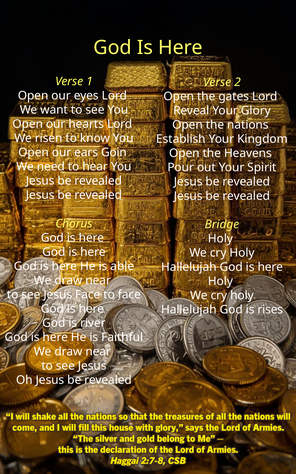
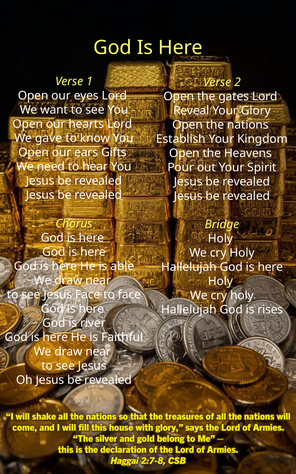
risen: risen -> gave
Goin: Goin -> Gifts
